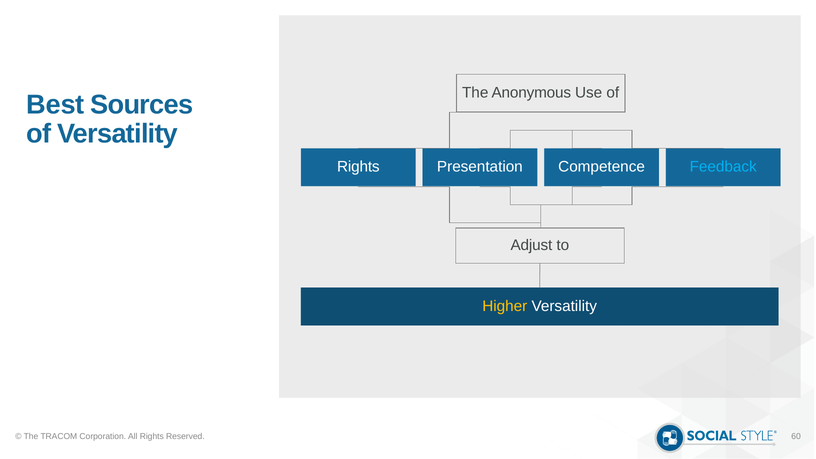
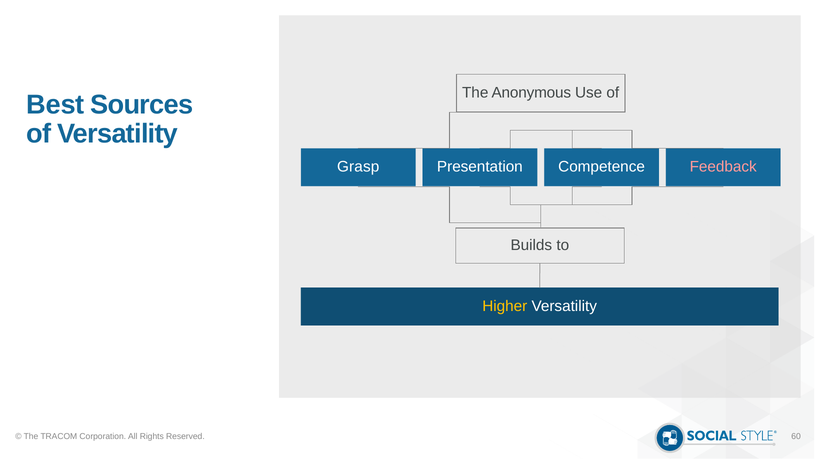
Rights at (358, 167): Rights -> Grasp
Feedback colour: light blue -> pink
Adjust: Adjust -> Builds
